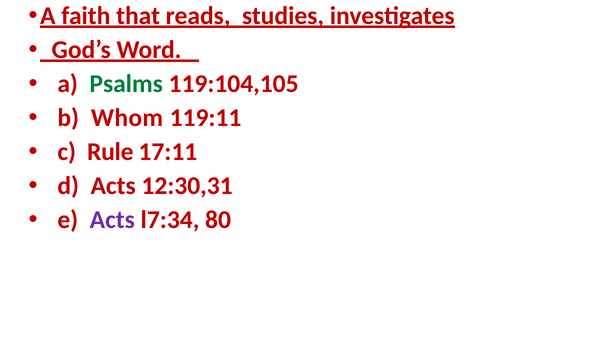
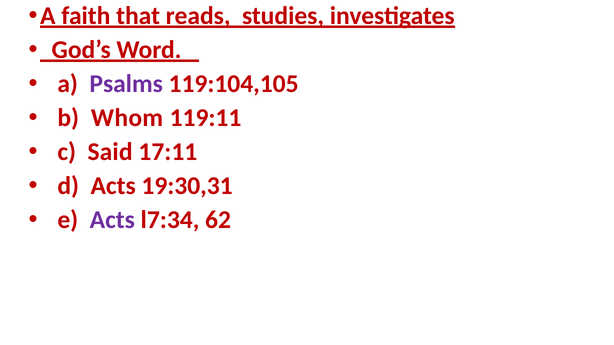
Psalms colour: green -> purple
Rule: Rule -> Said
12:30,31: 12:30,31 -> 19:30,31
80: 80 -> 62
